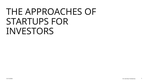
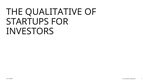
APPROACHES: APPROACHES -> QUALITATIVE
